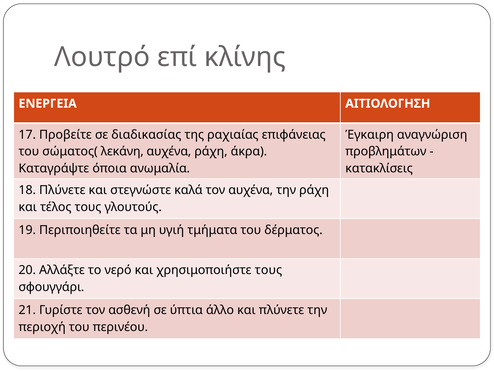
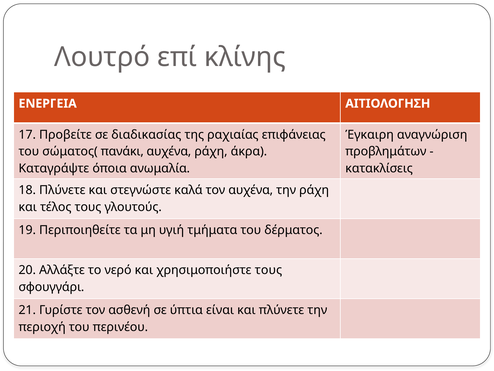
λεκάνη: λεκάνη -> πανάκι
άλλο: άλλο -> είναι
